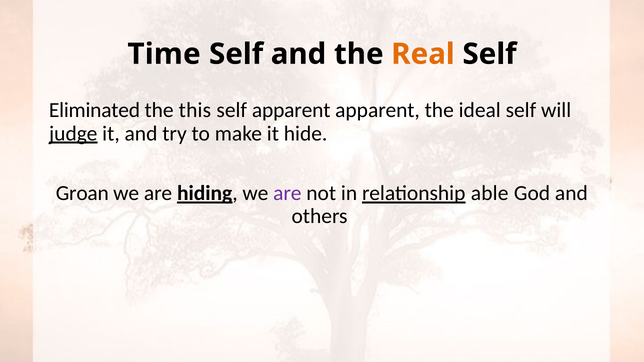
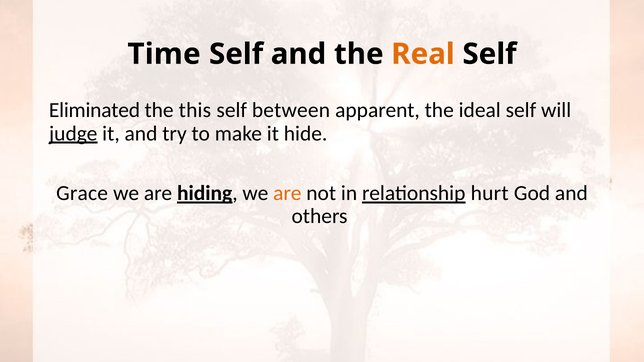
self apparent: apparent -> between
Groan: Groan -> Grace
are at (287, 193) colour: purple -> orange
able: able -> hurt
